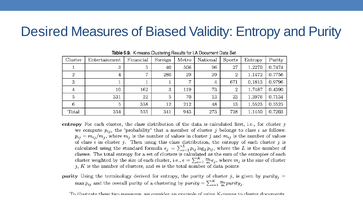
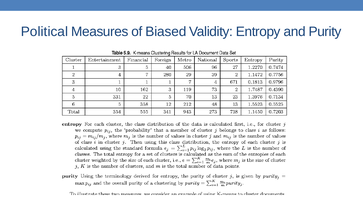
Desired: Desired -> Political
